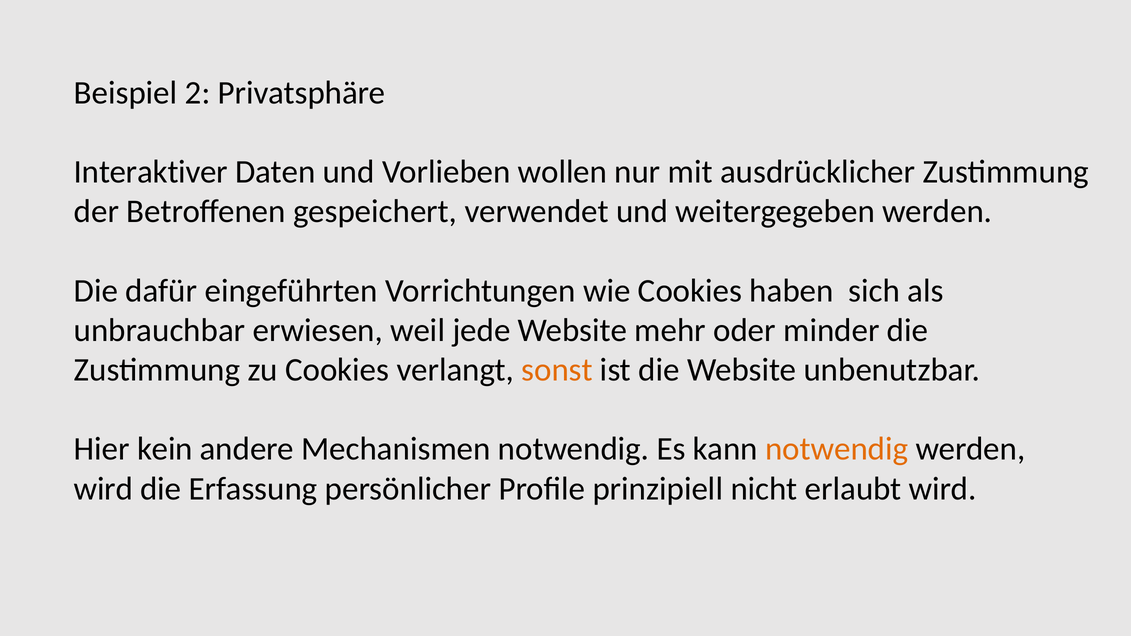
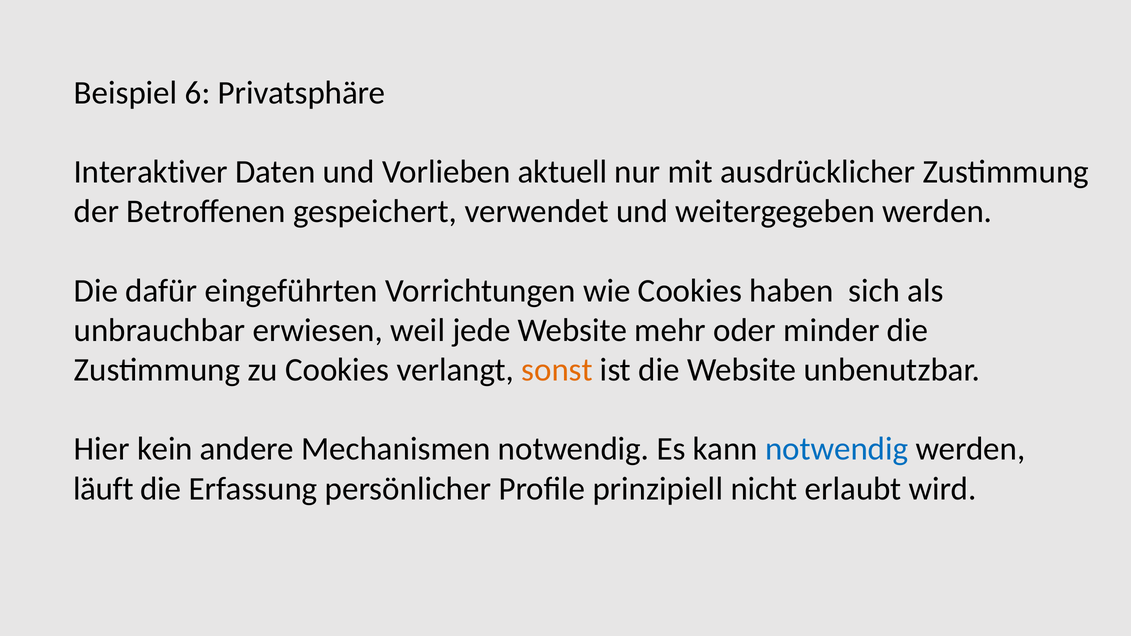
2: 2 -> 6
wollen: wollen -> aktuell
notwendig at (837, 449) colour: orange -> blue
wird at (103, 489): wird -> läuft
